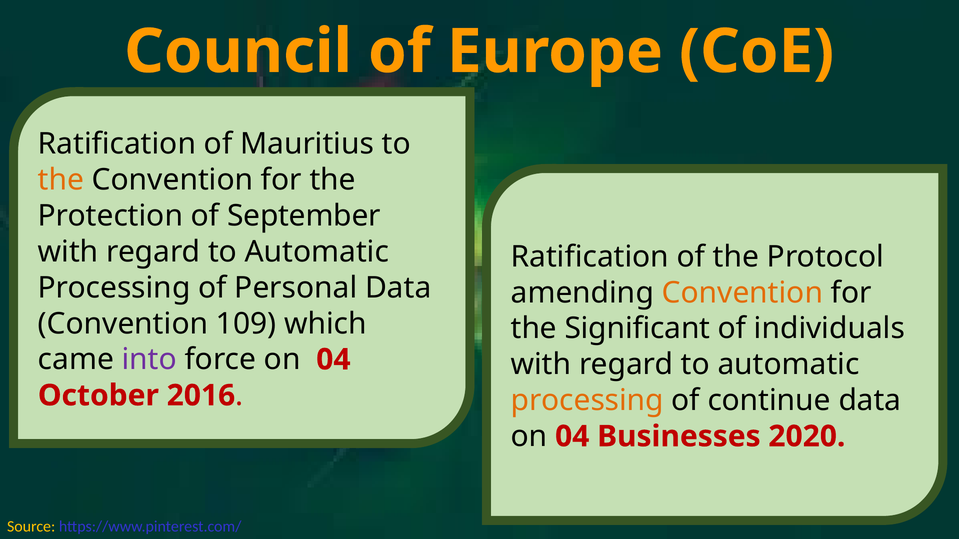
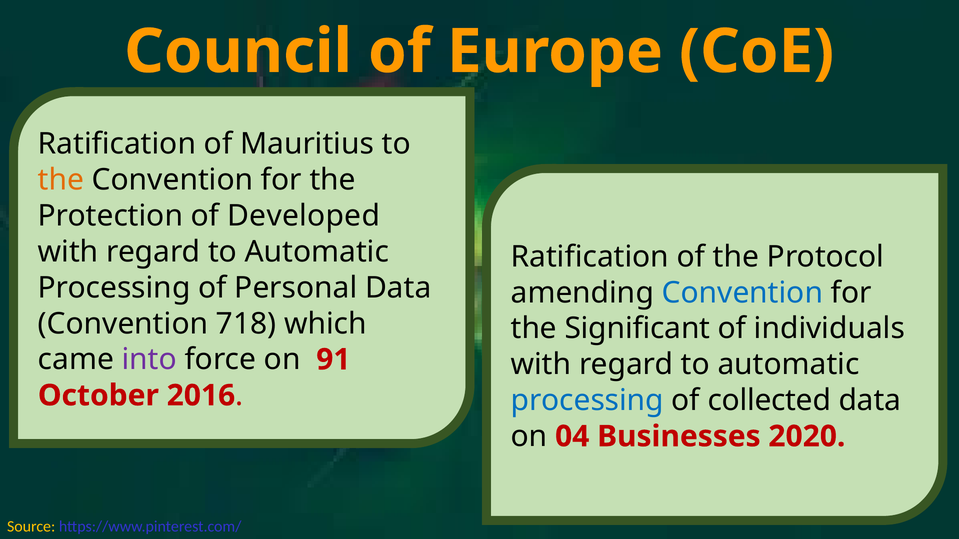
September: September -> Developed
Convention at (742, 293) colour: orange -> blue
109: 109 -> 718
force on 04: 04 -> 91
processing at (587, 401) colour: orange -> blue
continue: continue -> collected
